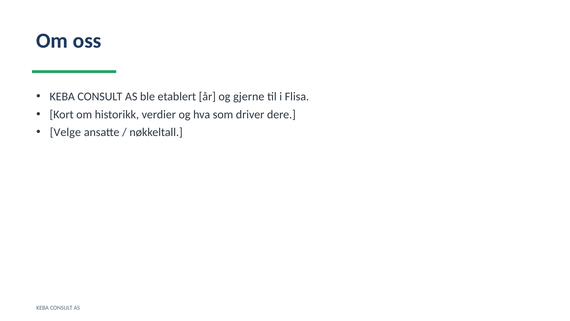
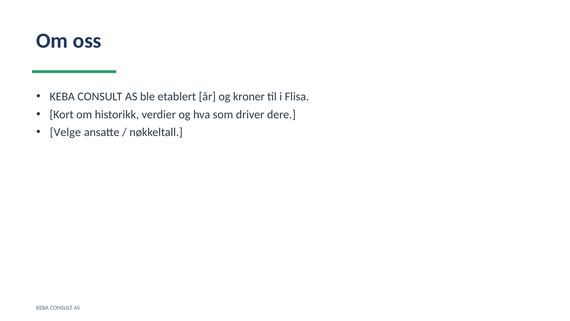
gjerne: gjerne -> kroner
